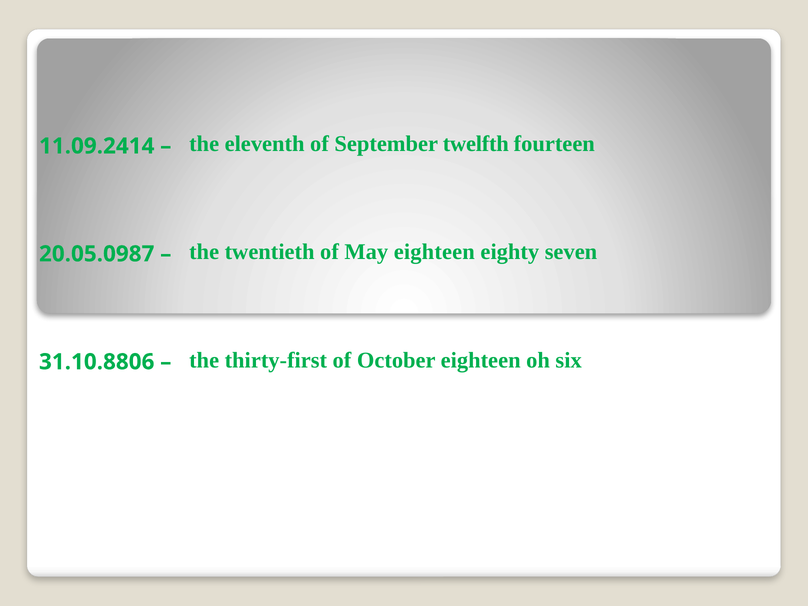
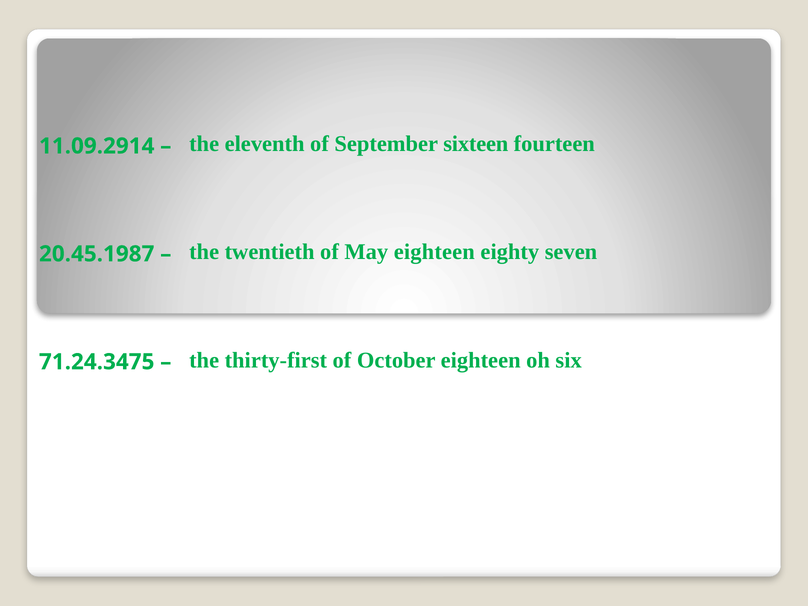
twelfth: twelfth -> sixteen
11.09.2414: 11.09.2414 -> 11.09.2914
20.05.0987: 20.05.0987 -> 20.45.1987
31.10.8806: 31.10.8806 -> 71.24.3475
